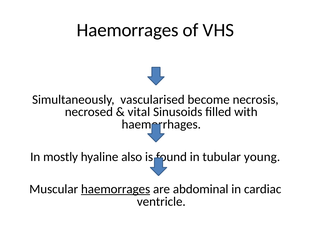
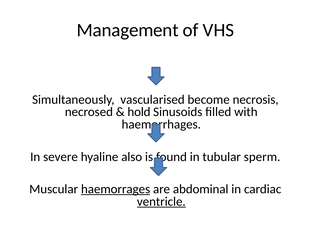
Haemorrages at (128, 30): Haemorrages -> Management
vital: vital -> hold
mostly: mostly -> severe
young: young -> sperm
ventricle underline: none -> present
